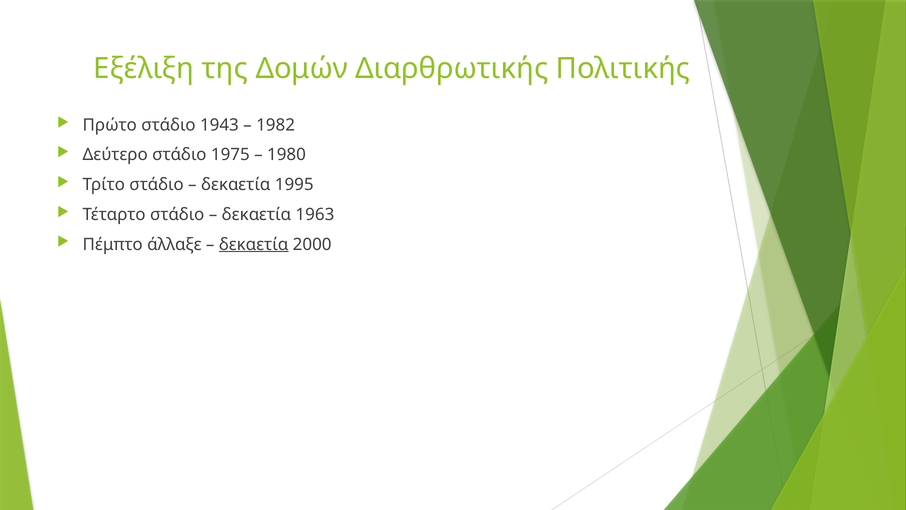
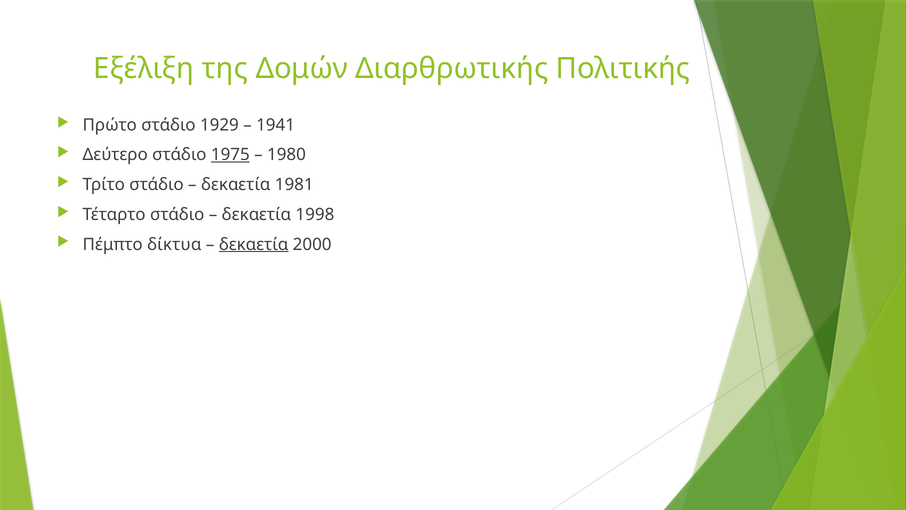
1943: 1943 -> 1929
1982: 1982 -> 1941
1975 underline: none -> present
1995: 1995 -> 1981
1963: 1963 -> 1998
άλλαξε: άλλαξε -> δίκτυα
